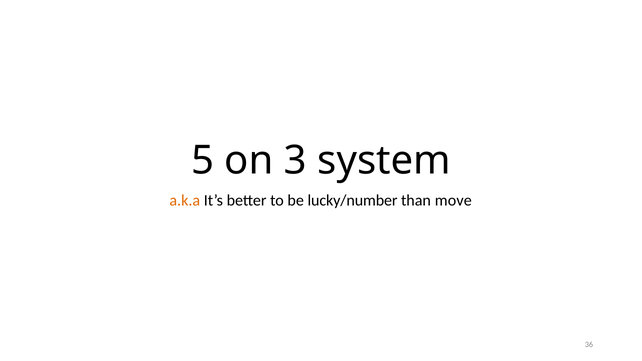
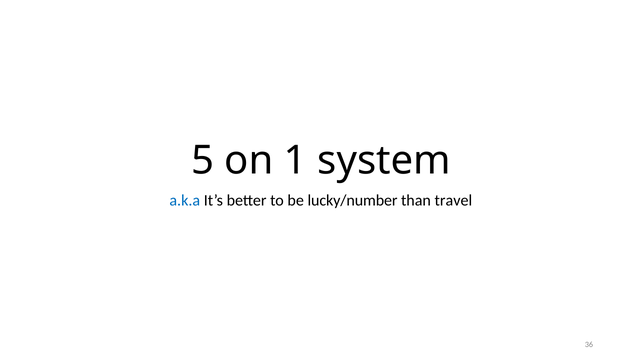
3: 3 -> 1
a.k.a colour: orange -> blue
move: move -> travel
